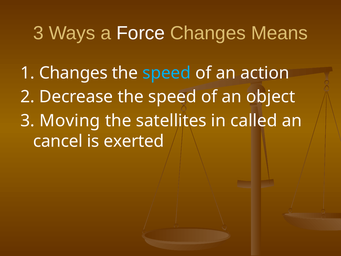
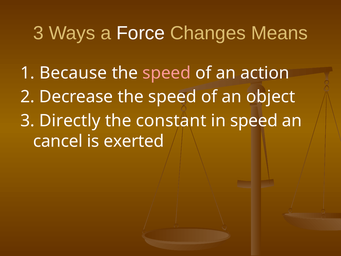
1 Changes: Changes -> Because
speed at (167, 73) colour: light blue -> pink
Moving: Moving -> Directly
satellites: satellites -> constant
in called: called -> speed
